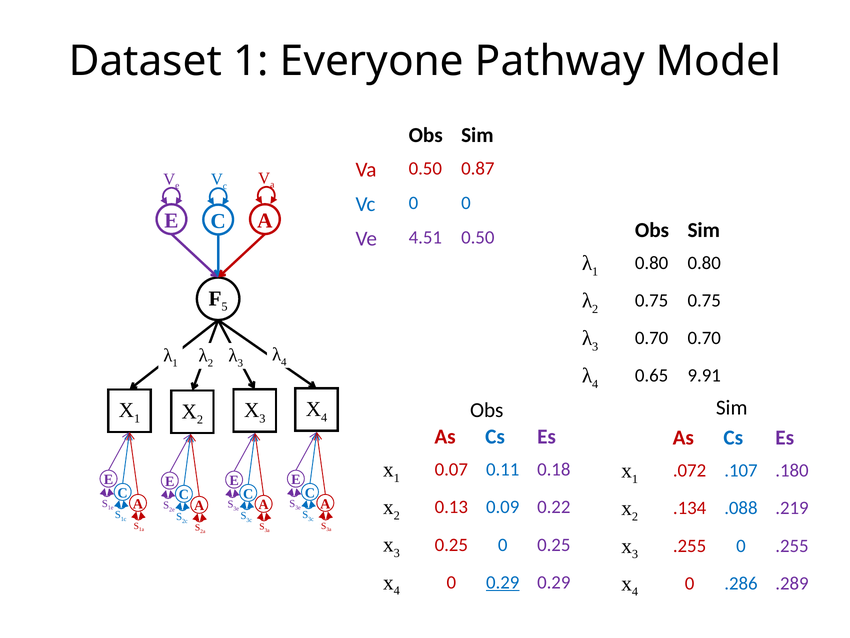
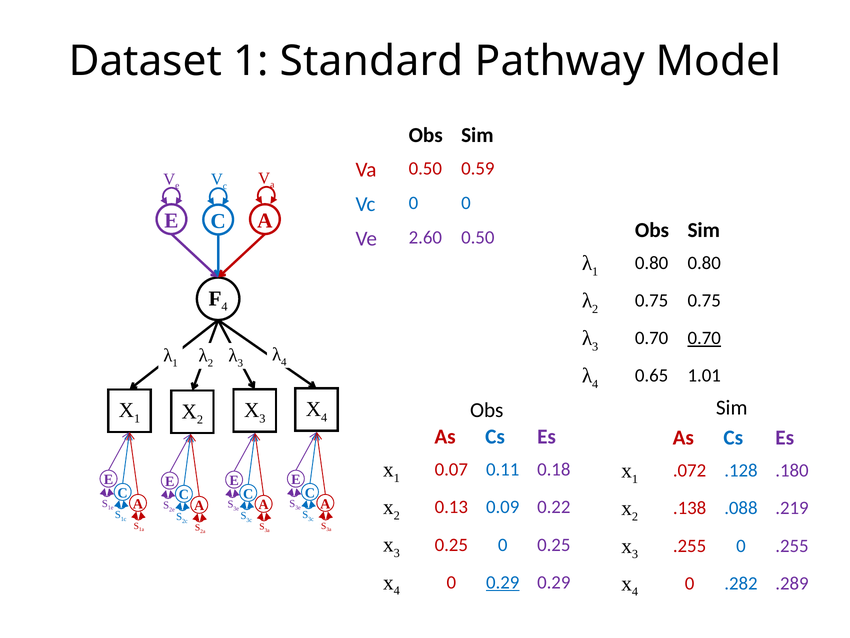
Everyone: Everyone -> Standard
0.87: 0.87 -> 0.59
4.51: 4.51 -> 2.60
5 at (225, 307): 5 -> 4
0.70 at (704, 338) underline: none -> present
9.91: 9.91 -> 1.01
.107: .107 -> .128
.134: .134 -> .138
.286: .286 -> .282
